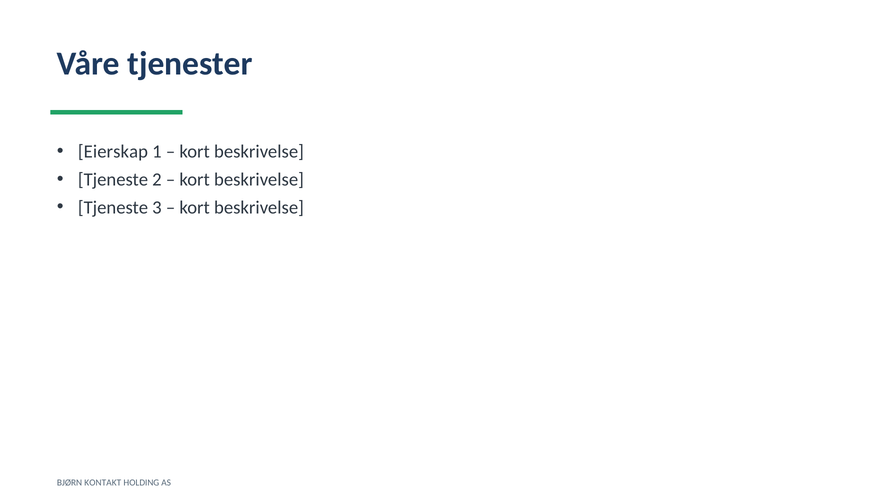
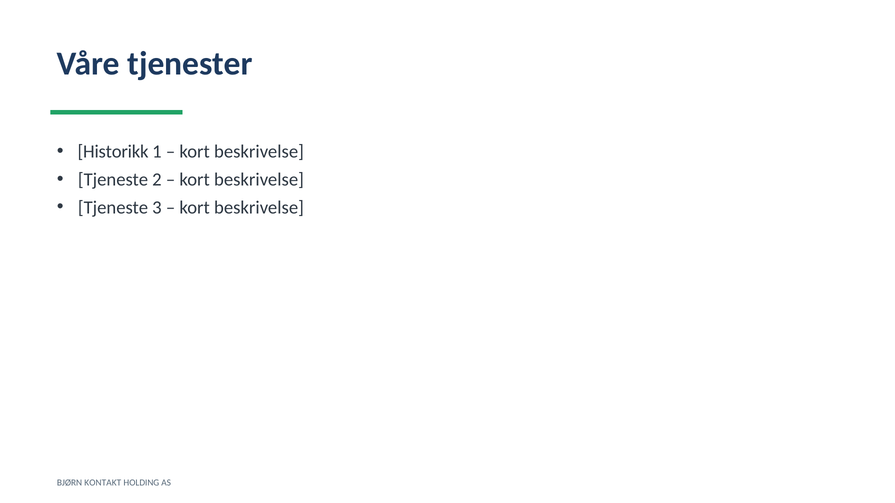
Eierskap: Eierskap -> Historikk
